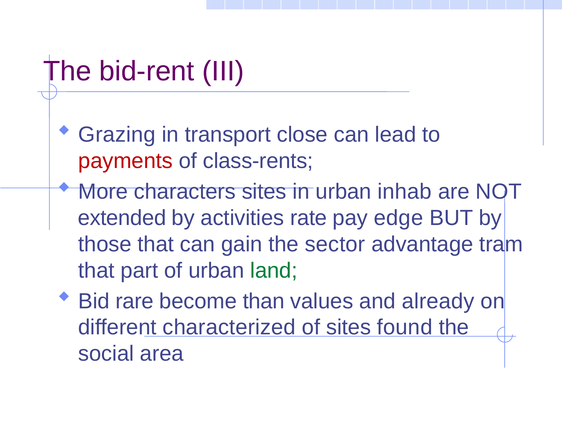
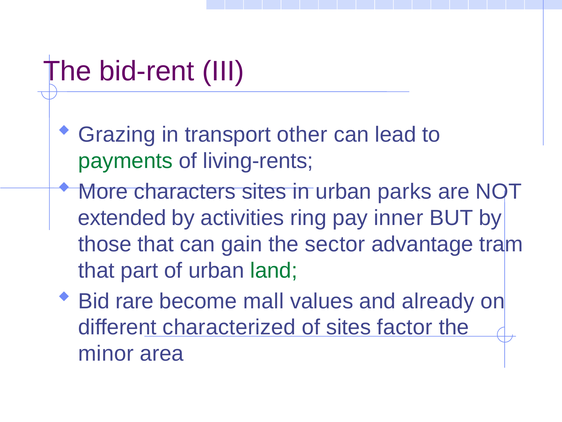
close: close -> other
payments colour: red -> green
class-rents: class-rents -> living-rents
inhab: inhab -> parks
rate: rate -> ring
edge: edge -> inner
than: than -> mall
found: found -> factor
social: social -> minor
